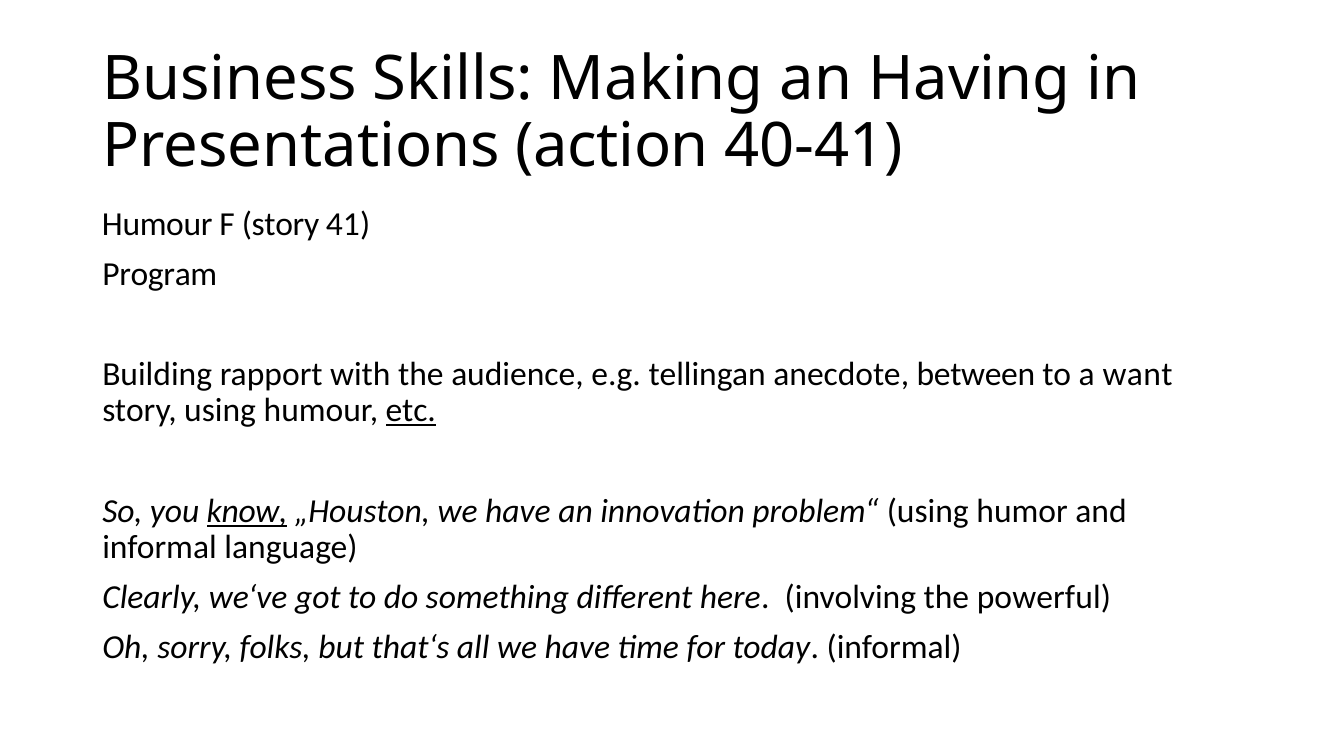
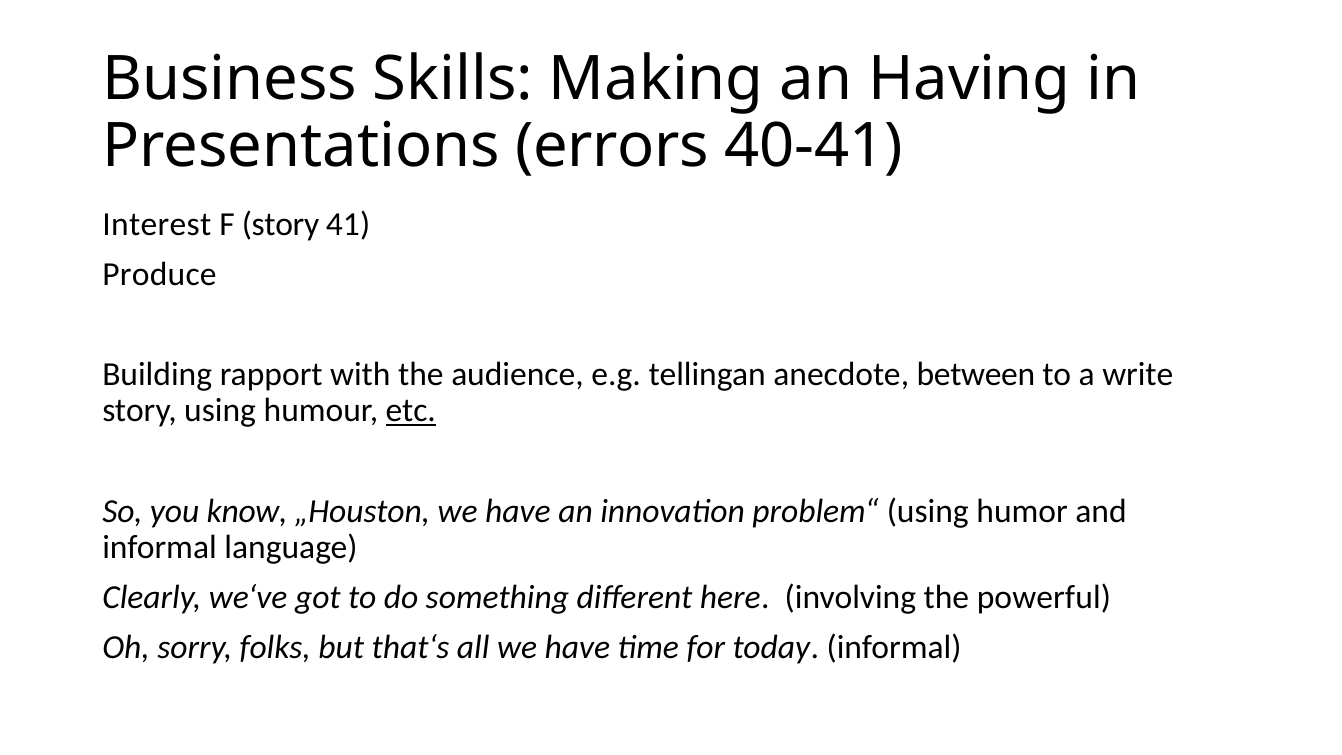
action: action -> errors
Humour at (157, 224): Humour -> Interest
Program: Program -> Produce
want: want -> write
know underline: present -> none
